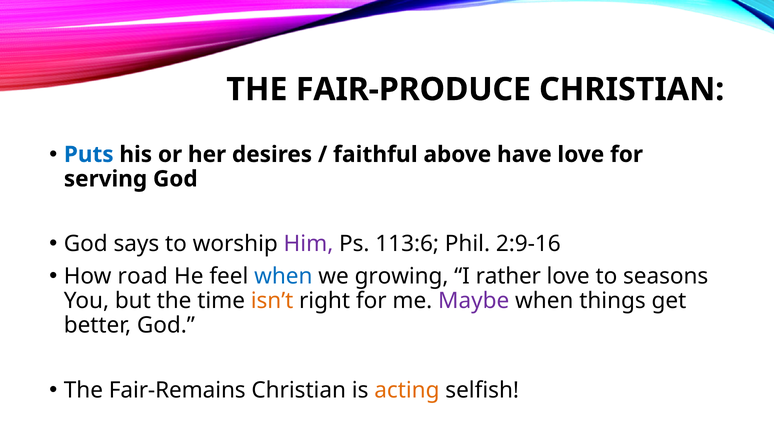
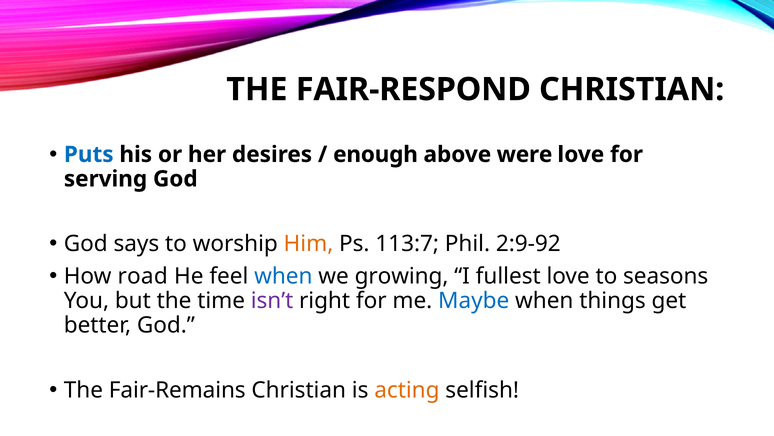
FAIR-PRODUCE: FAIR-PRODUCE -> FAIR-RESPOND
faithful: faithful -> enough
have: have -> were
Him colour: purple -> orange
113:6: 113:6 -> 113:7
2:9-16: 2:9-16 -> 2:9-92
rather: rather -> fullest
isn’t colour: orange -> purple
Maybe colour: purple -> blue
